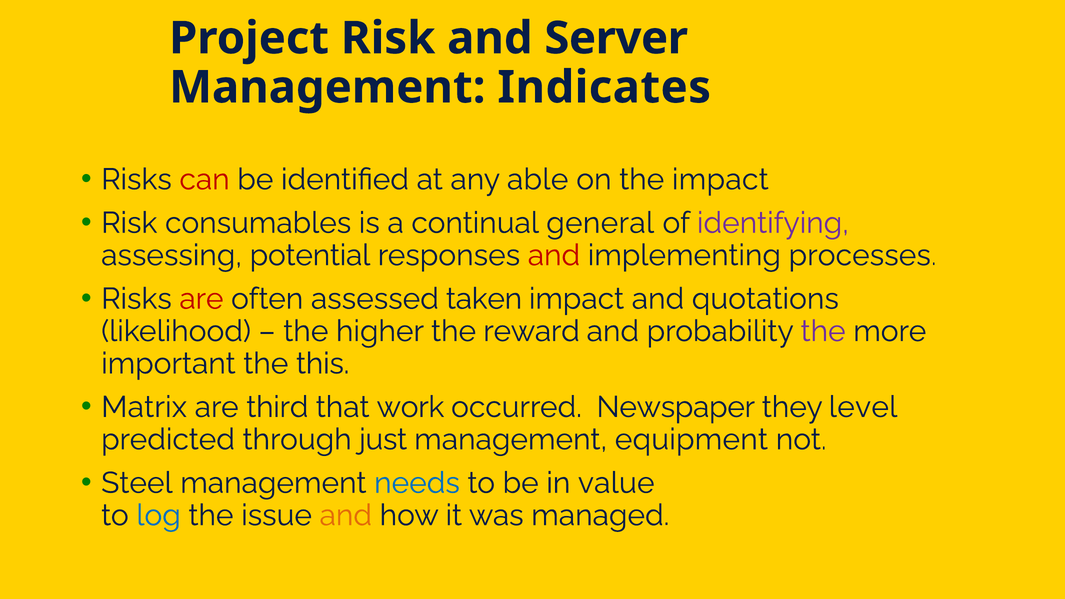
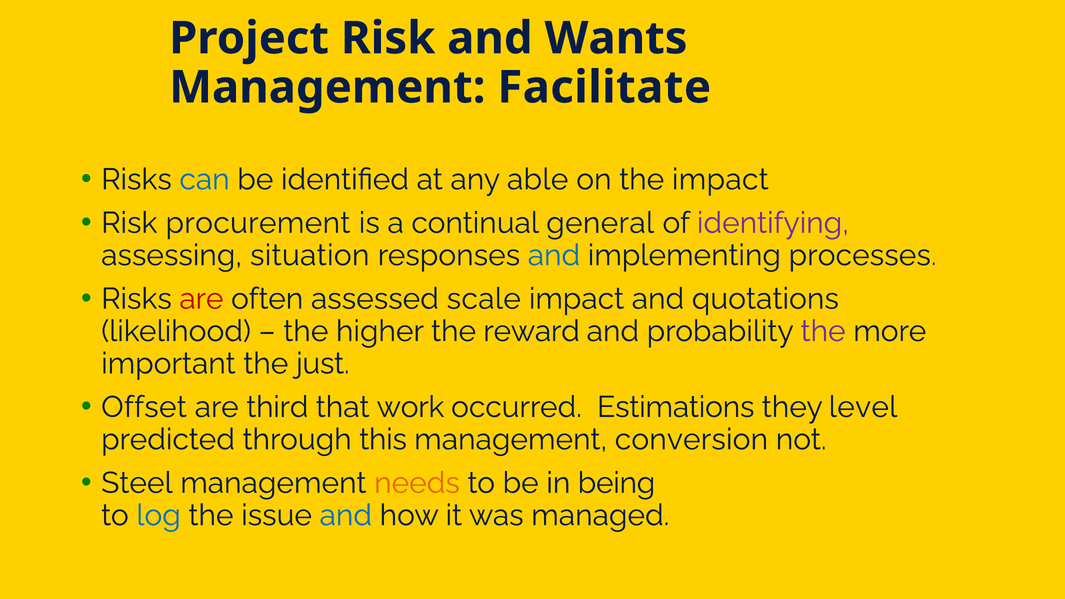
Server: Server -> Wants
Indicates: Indicates -> Facilitate
can colour: red -> blue
consumables: consumables -> procurement
potential: potential -> situation
and at (554, 255) colour: red -> blue
taken: taken -> scale
this: this -> just
Matrix: Matrix -> Offset
Newspaper: Newspaper -> Estimations
just: just -> this
equipment: equipment -> conversion
needs colour: blue -> orange
value: value -> being
and at (346, 515) colour: orange -> blue
